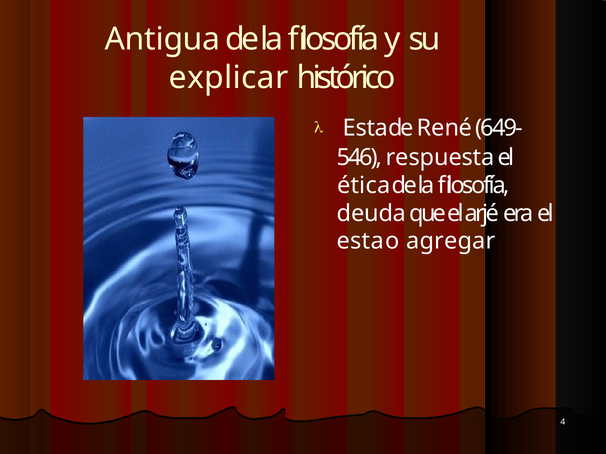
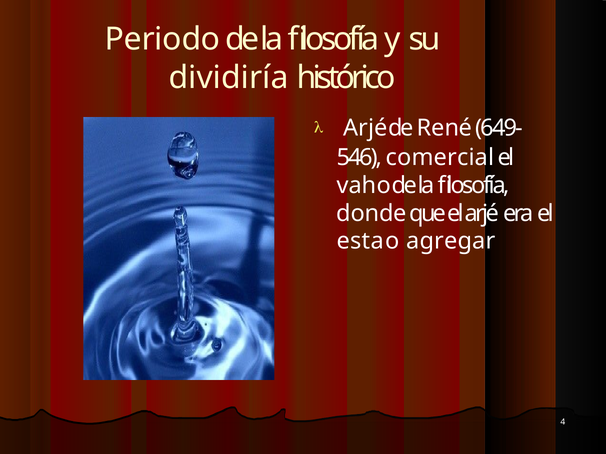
Antigua: Antigua -> Periodo
explicar: explicar -> dividiría
Esta at (365, 128): Esta -> Arjé
respuesta: respuesta -> comercial
ética: ética -> vaho
deuda: deuda -> donde
